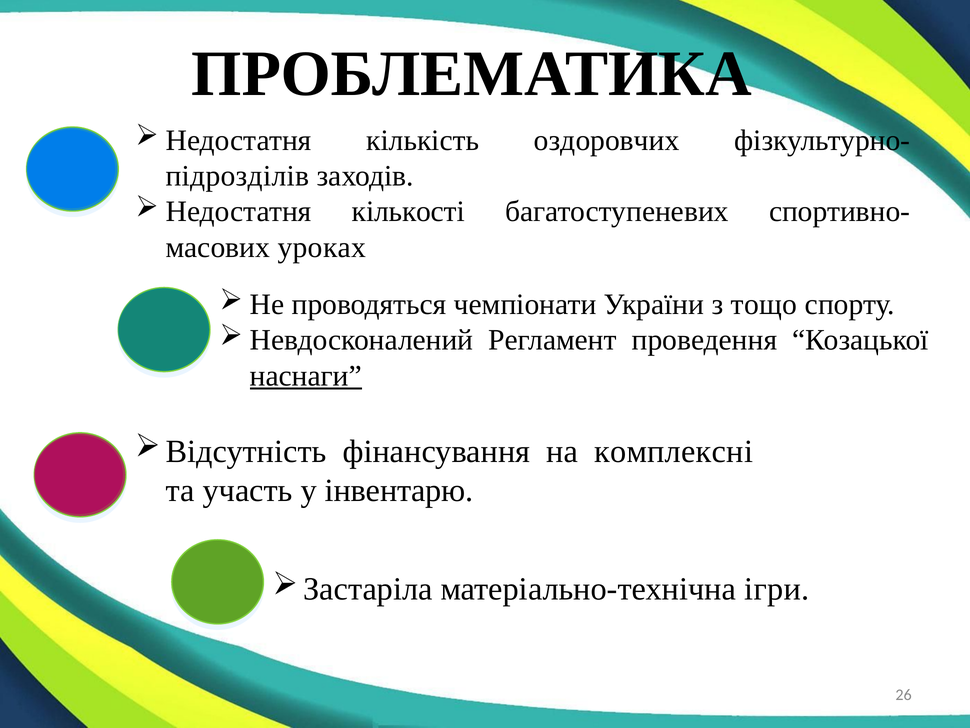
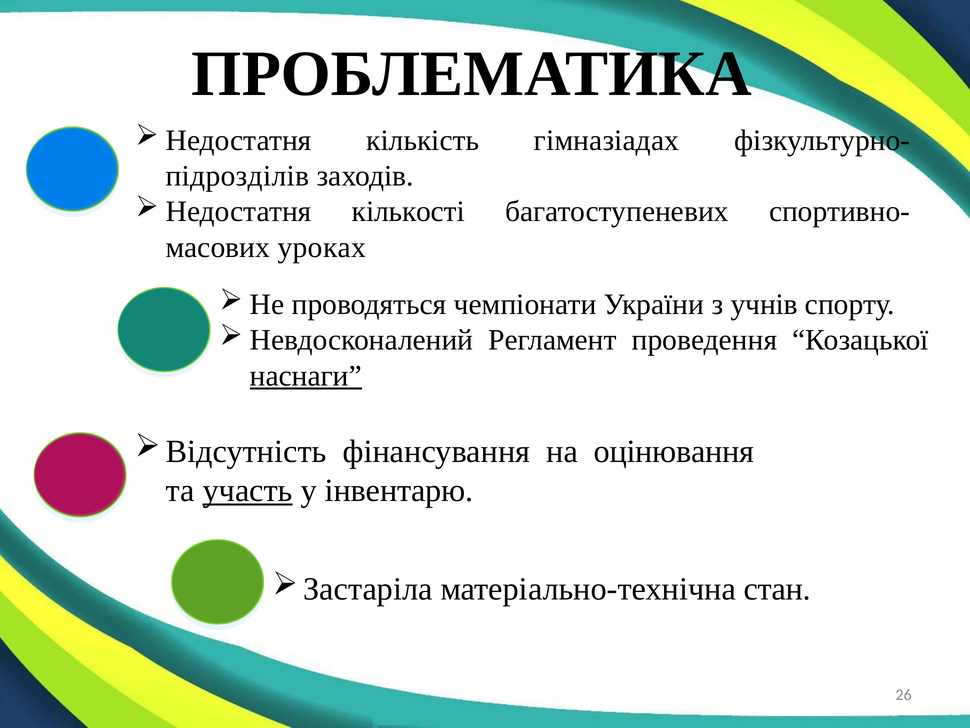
оздоровчих: оздоровчих -> гімназіадах
тощо: тощо -> учнів
комплексні: комплексні -> оцінювання
участь underline: none -> present
ігри: ігри -> стан
